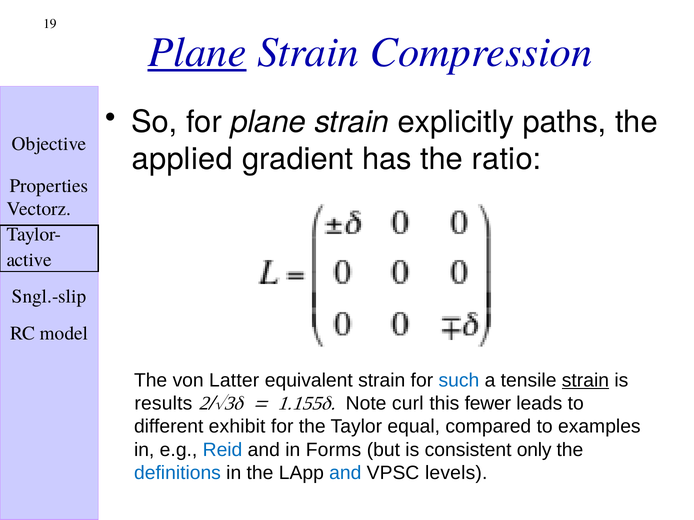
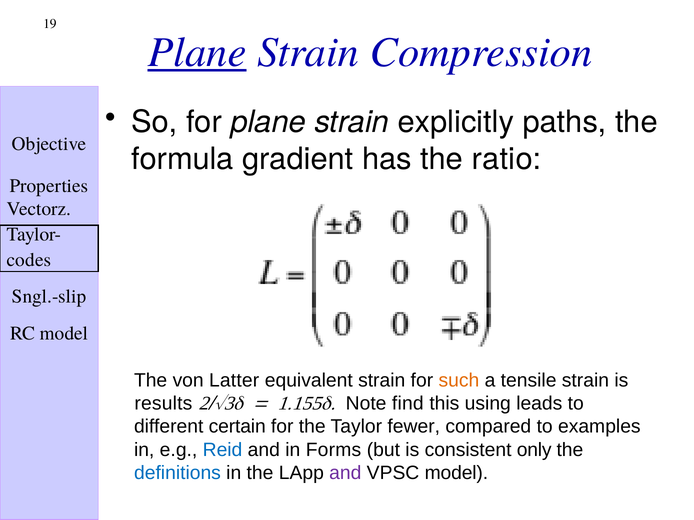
applied: applied -> formula
active: active -> codes
such colour: blue -> orange
strain at (585, 381) underline: present -> none
curl: curl -> find
fewer: fewer -> using
exhibit: exhibit -> certain
equal: equal -> fewer
and at (345, 473) colour: blue -> purple
VPSC levels: levels -> model
